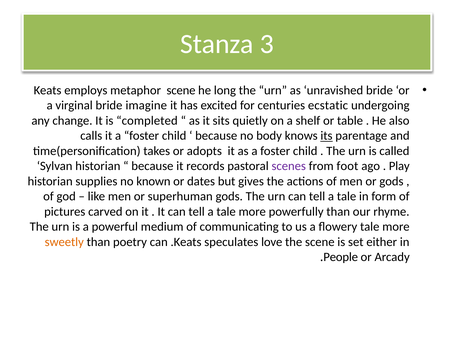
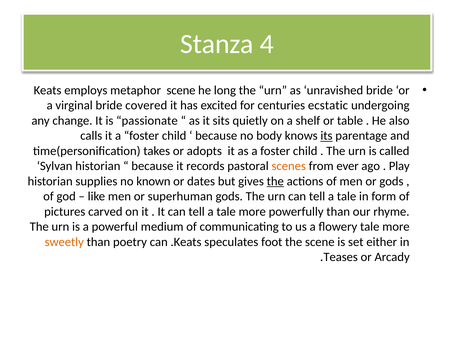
3: 3 -> 4
imagine: imagine -> covered
completed: completed -> passionate
scenes colour: purple -> orange
foot: foot -> ever
the at (275, 181) underline: none -> present
love: love -> foot
People: People -> Teases
